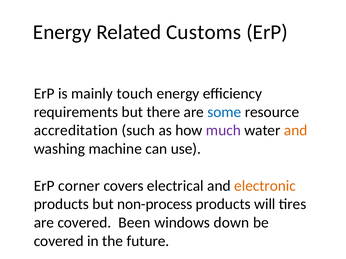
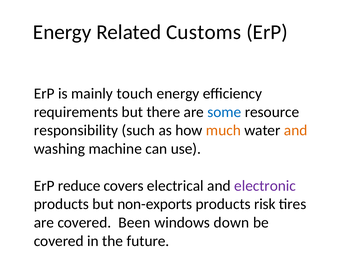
accreditation: accreditation -> responsibility
much colour: purple -> orange
corner: corner -> reduce
electronic colour: orange -> purple
non-process: non-process -> non-exports
will: will -> risk
